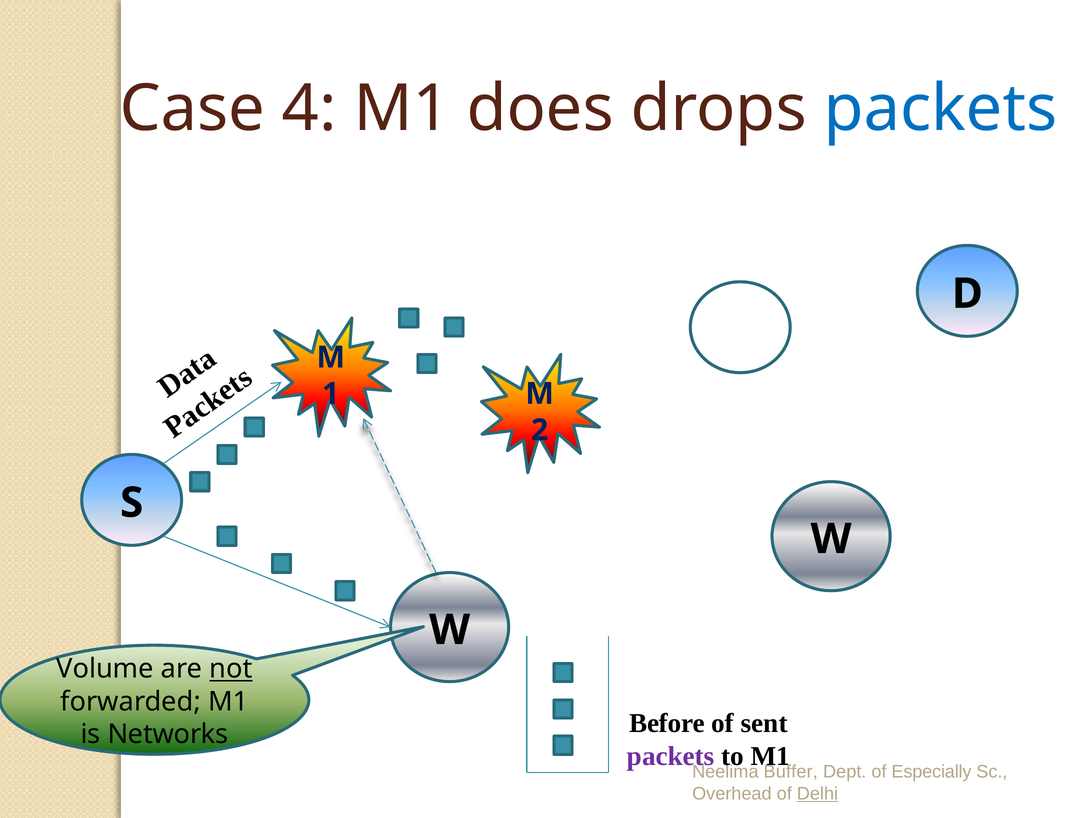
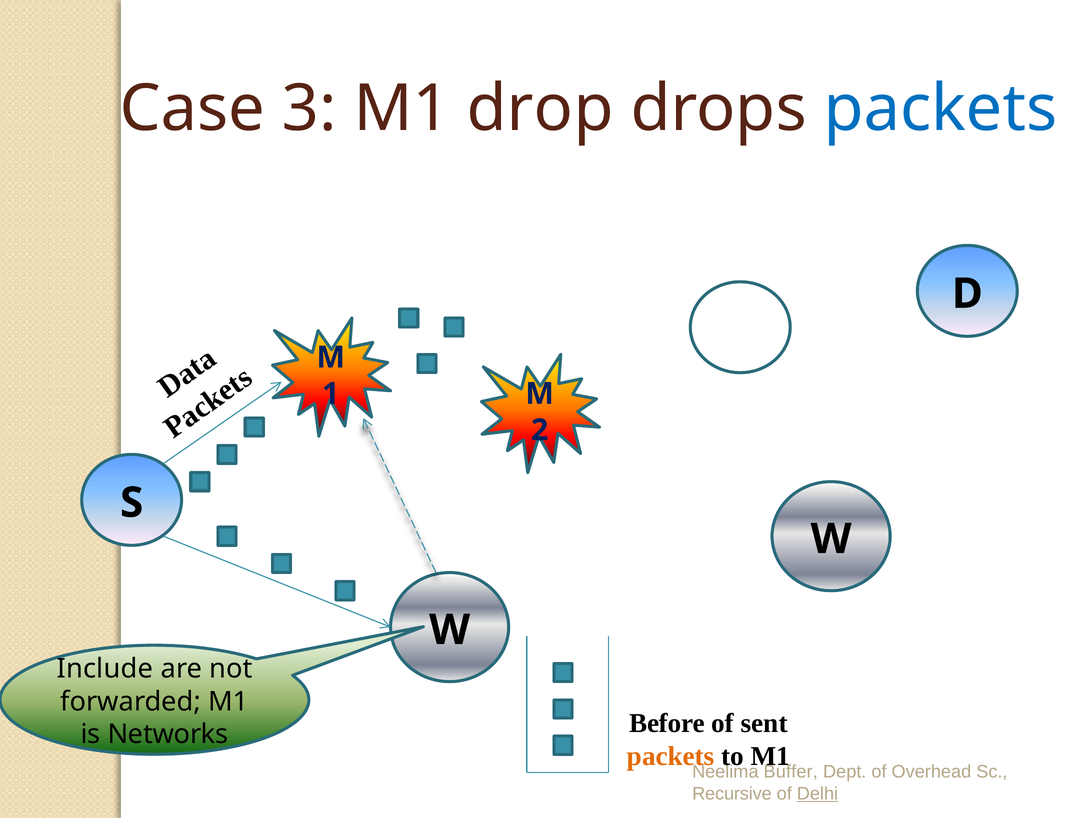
4: 4 -> 3
does: does -> drop
Volume: Volume -> Include
not underline: present -> none
packets at (671, 756) colour: purple -> orange
Especially: Especially -> Overhead
Overhead: Overhead -> Recursive
